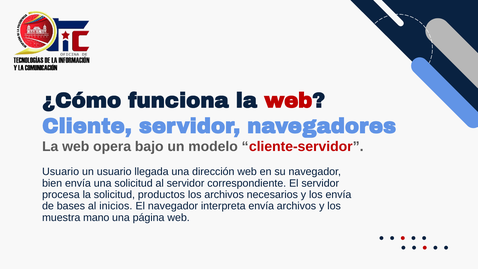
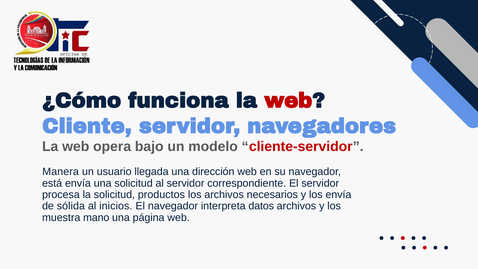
Usuario at (61, 172): Usuario -> Manera
bien: bien -> está
bases: bases -> sólida
interpreta envía: envía -> datos
